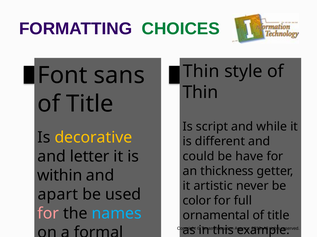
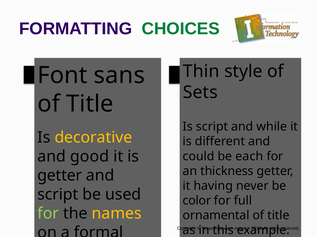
Thin at (200, 93): Thin -> Sets
letter: letter -> good
have: have -> each
within at (60, 176): within -> getter
artistic: artistic -> having
apart at (58, 195): apart -> script
for at (48, 214) colour: pink -> light green
names colour: light blue -> yellow
